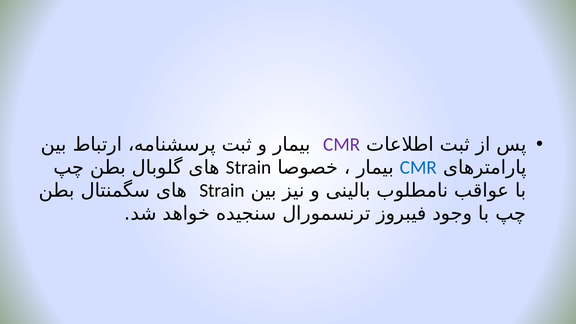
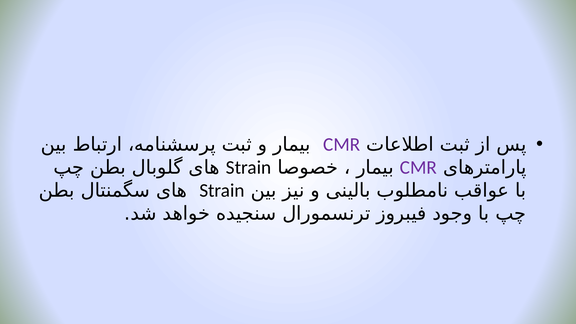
CMR at (418, 167) colour: blue -> purple
